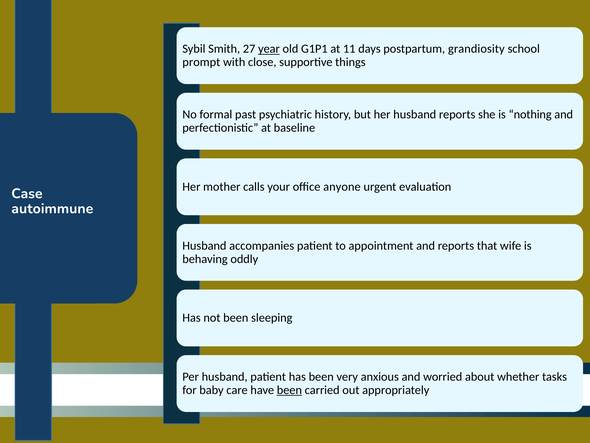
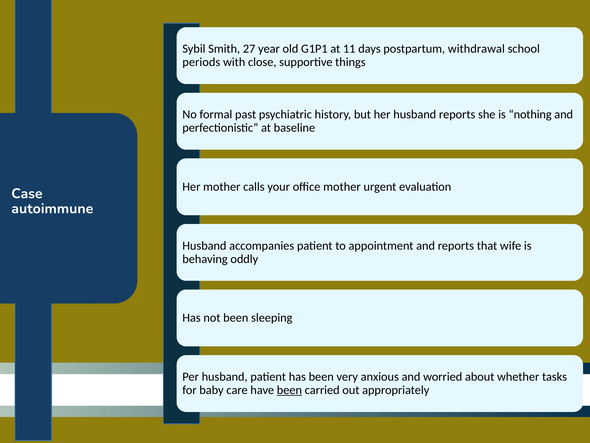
year underline: present -> none
grandiosity: grandiosity -> withdrawal
prompt: prompt -> periods
office anyone: anyone -> mother
